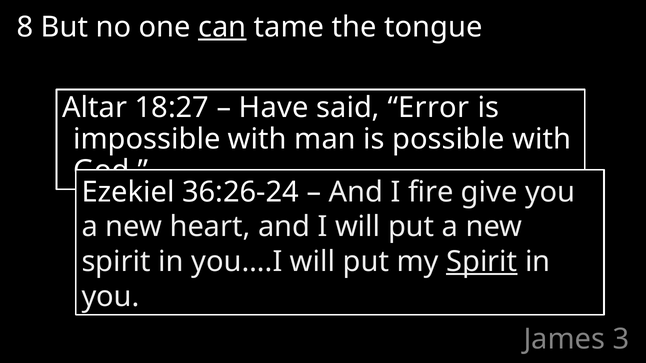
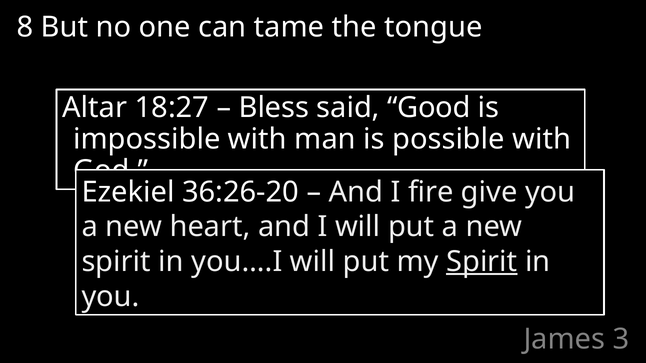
can underline: present -> none
Have: Have -> Bless
Error: Error -> Good
36:26-24: 36:26-24 -> 36:26-20
